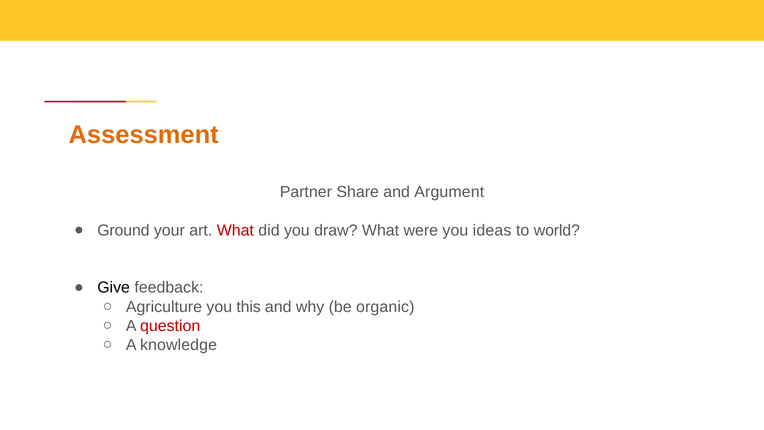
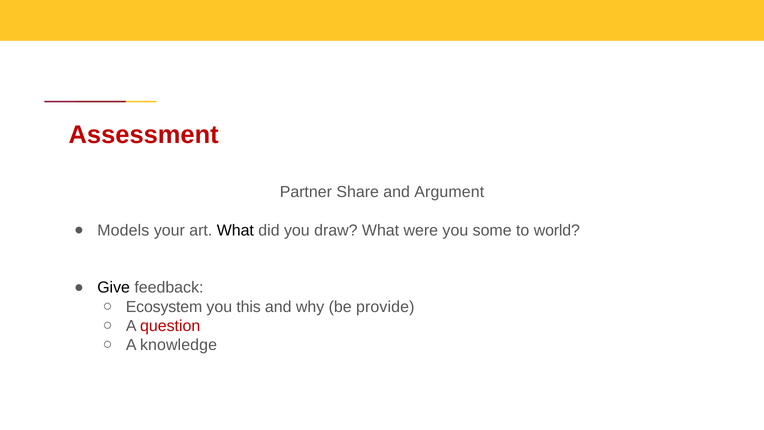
Assessment colour: orange -> red
Ground: Ground -> Models
What at (235, 230) colour: red -> black
ideas: ideas -> some
Agriculture: Agriculture -> Ecosystem
organic: organic -> provide
